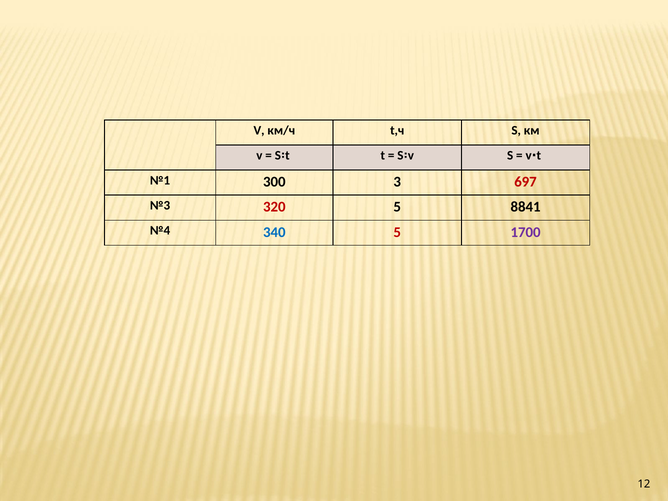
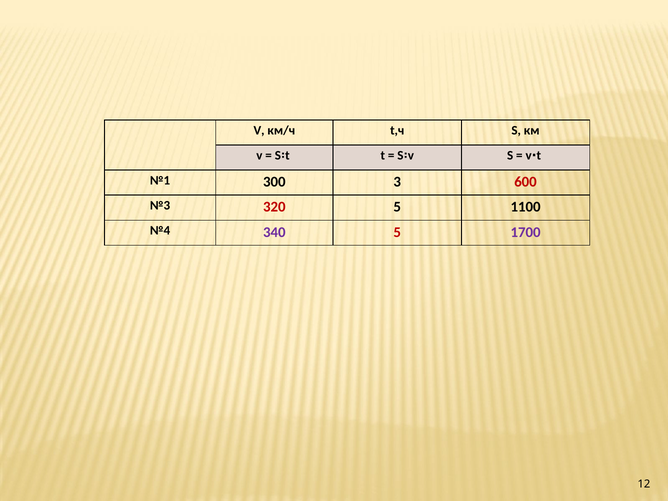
697: 697 -> 600
8841: 8841 -> 1100
340 colour: blue -> purple
